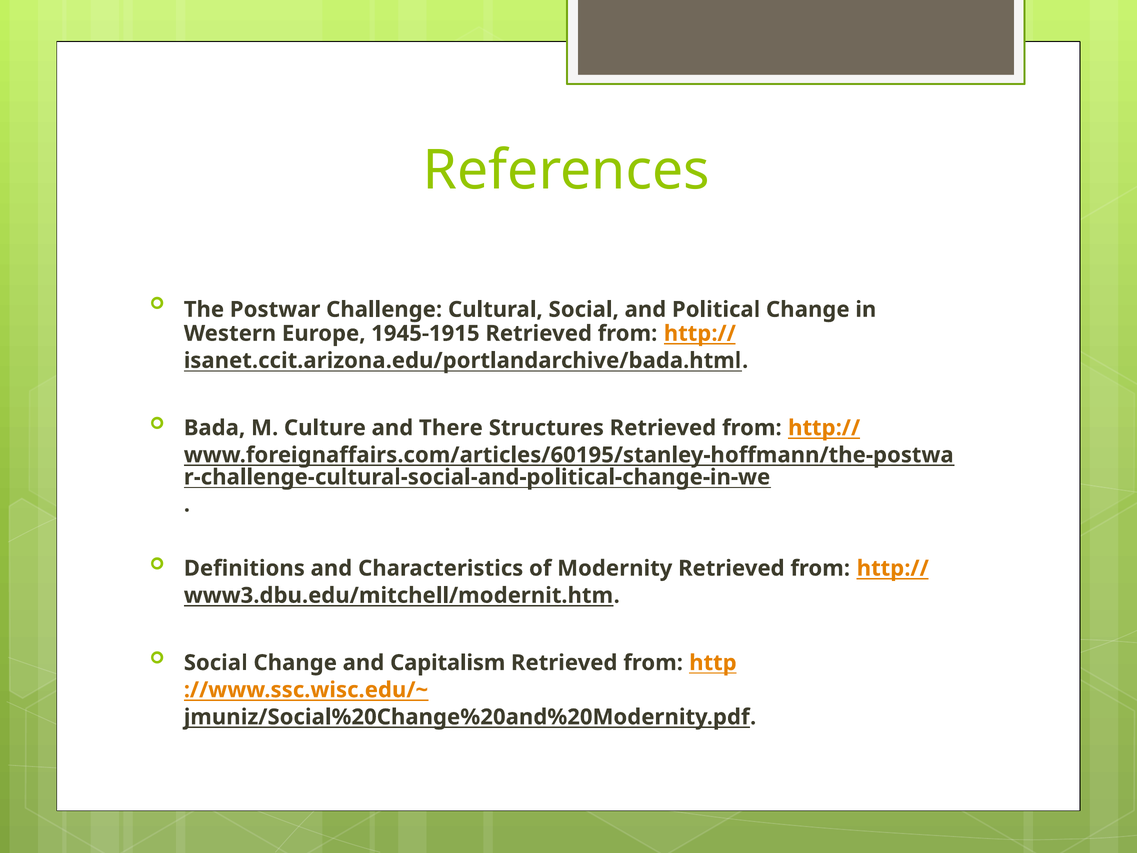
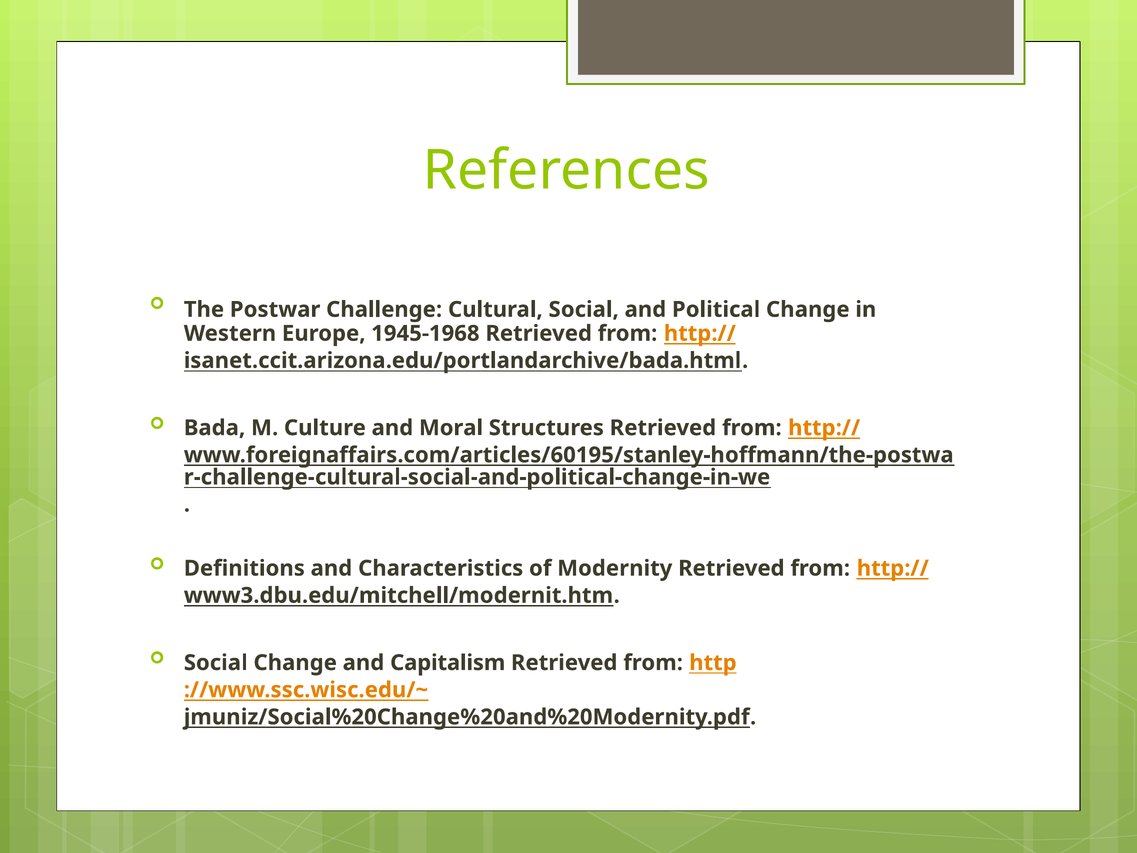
1945-1915: 1945-1915 -> 1945-1968
There: There -> Moral
